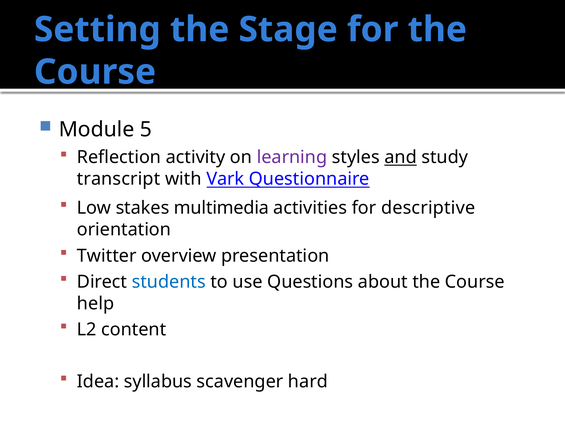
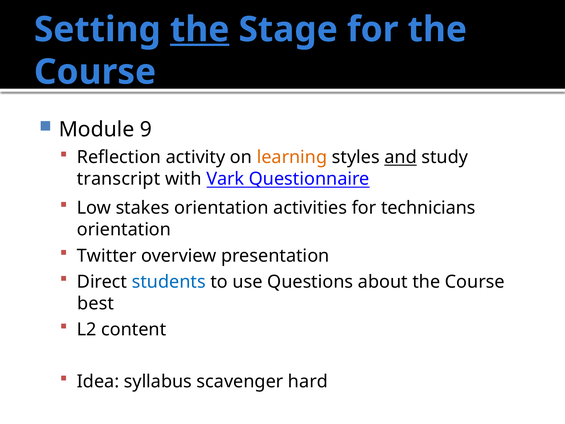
the at (200, 30) underline: none -> present
5: 5 -> 9
learning colour: purple -> orange
stakes multimedia: multimedia -> orientation
descriptive: descriptive -> technicians
help: help -> best
